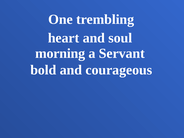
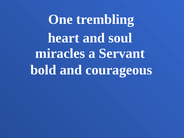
morning: morning -> miracles
